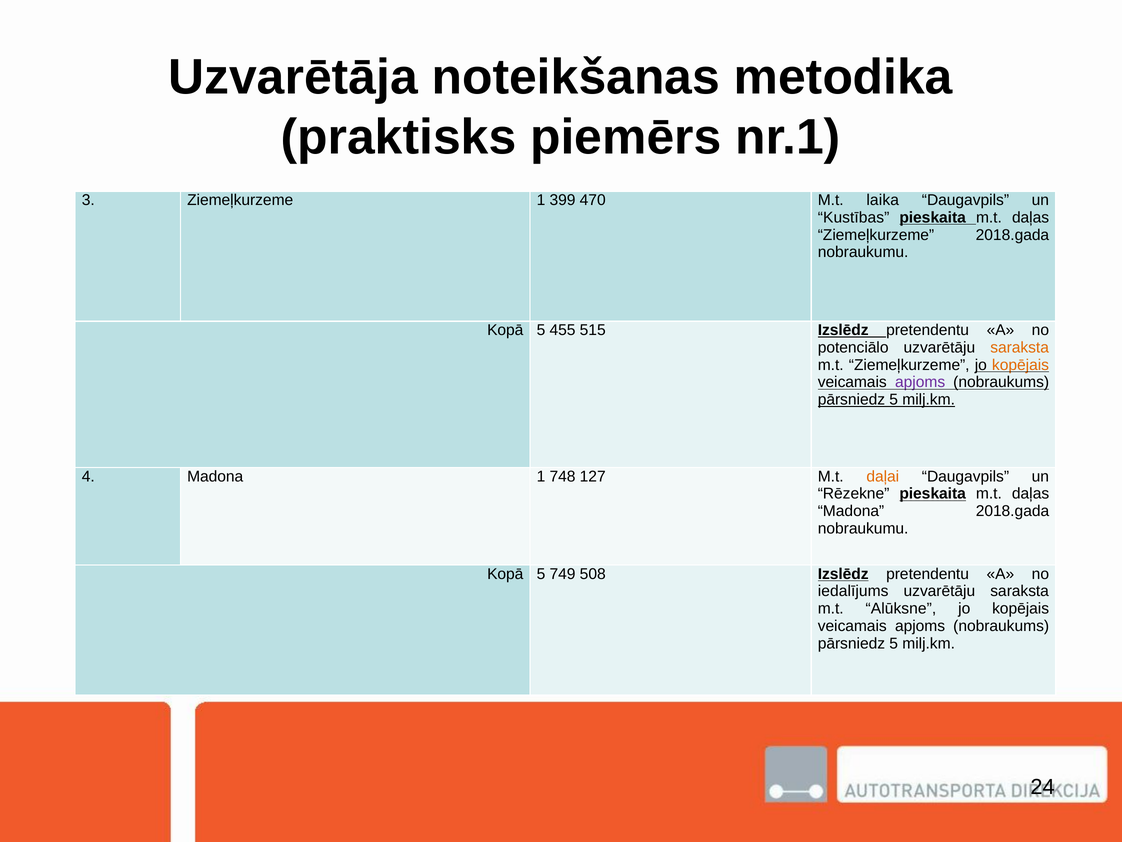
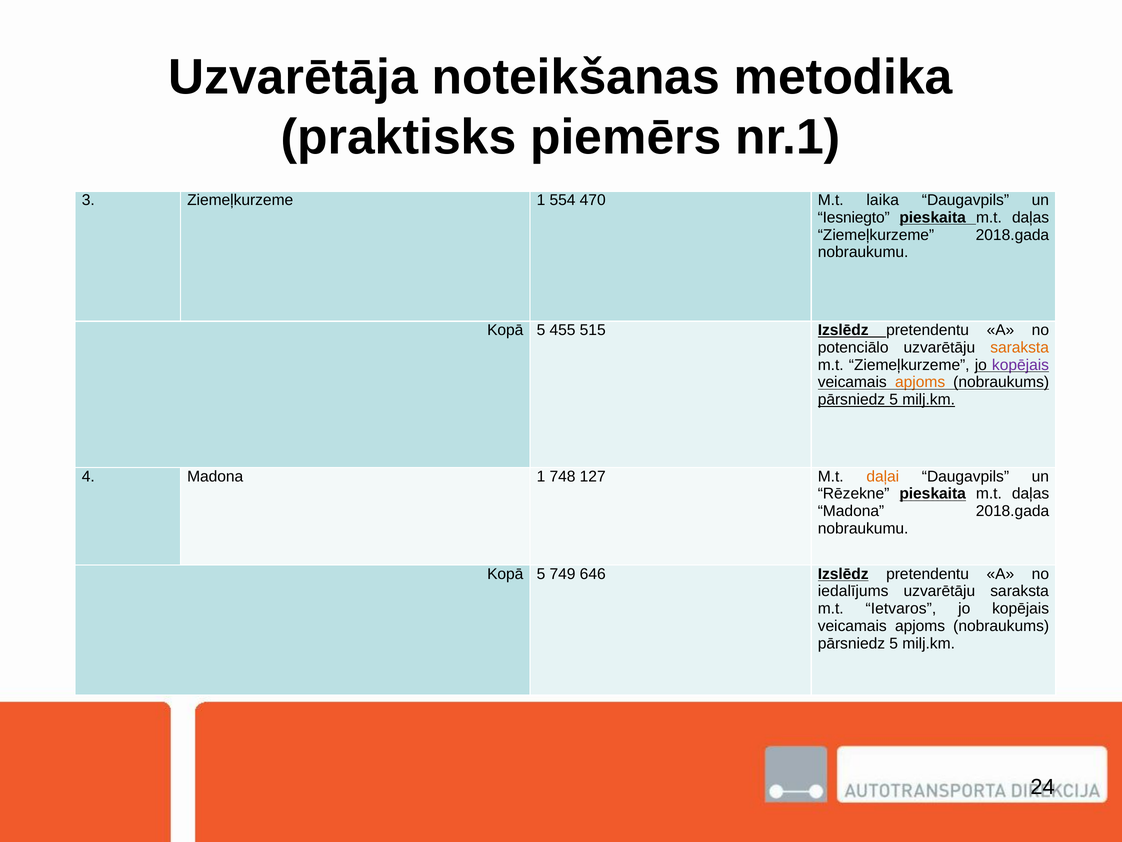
399: 399 -> 554
Kustības: Kustības -> Iesniegto
kopējais at (1021, 365) colour: orange -> purple
apjoms at (920, 382) colour: purple -> orange
508: 508 -> 646
Alūksne: Alūksne -> Ietvaros
